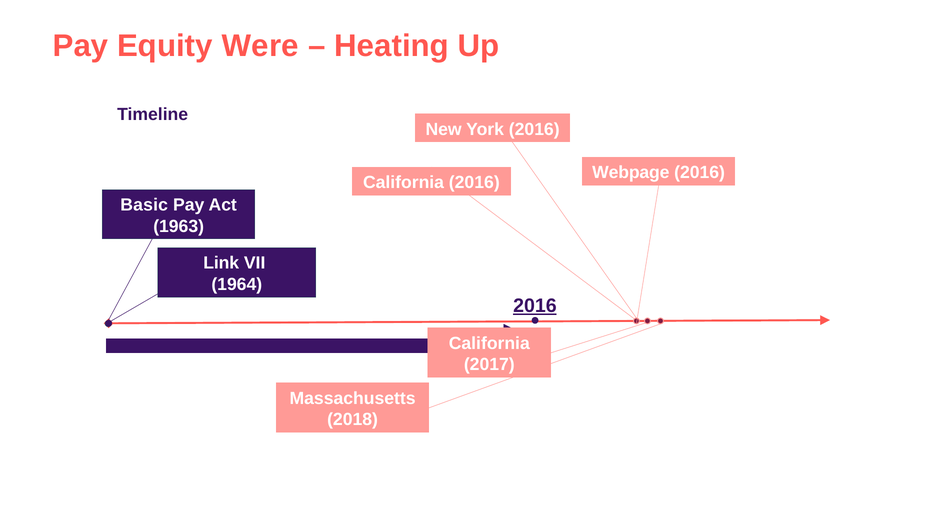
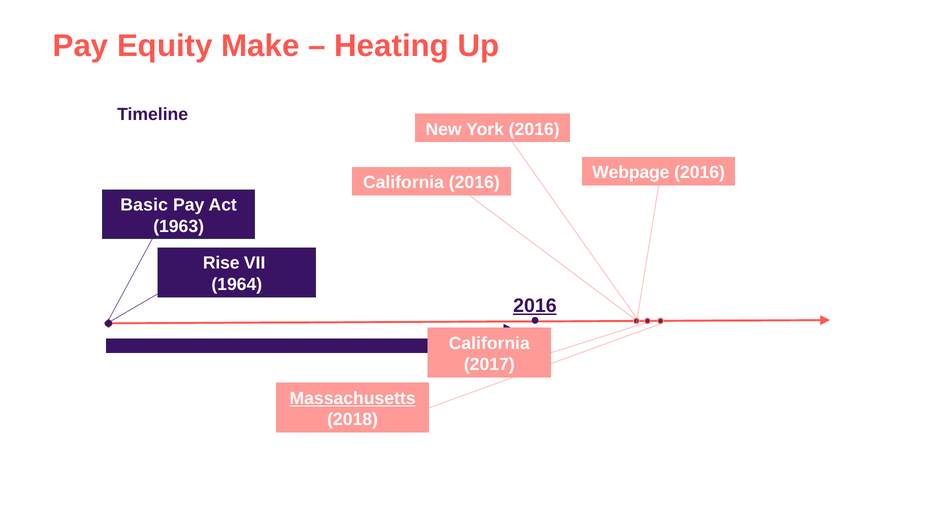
Were: Were -> Make
Link: Link -> Rise
Massachusetts underline: none -> present
